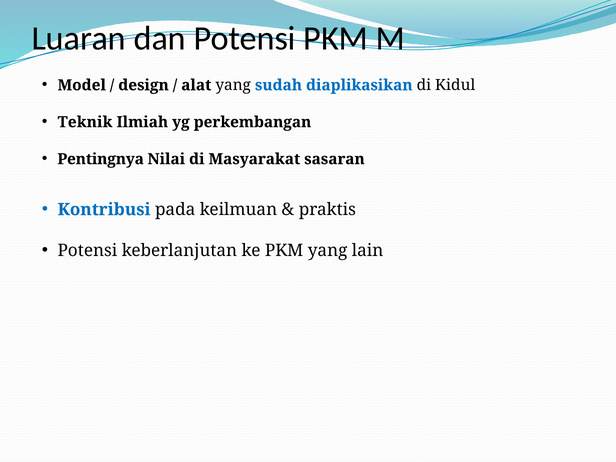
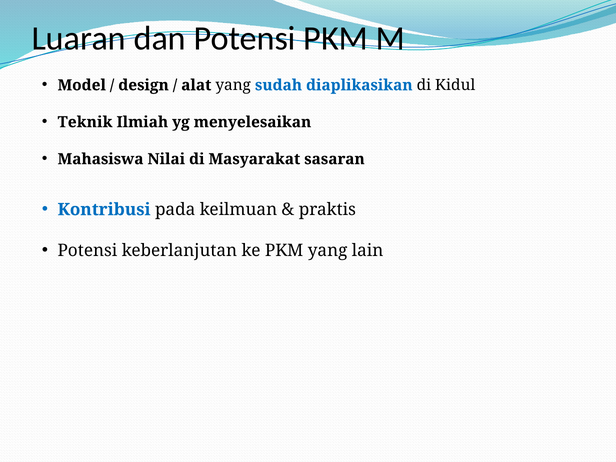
perkembangan: perkembangan -> menyelesaikan
Pentingnya: Pentingnya -> Mahasiswa
